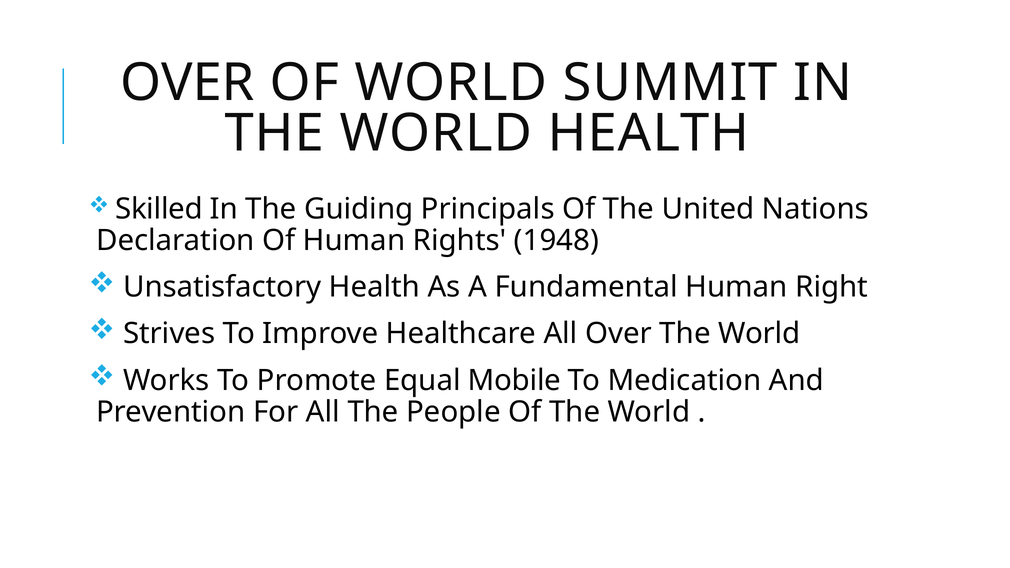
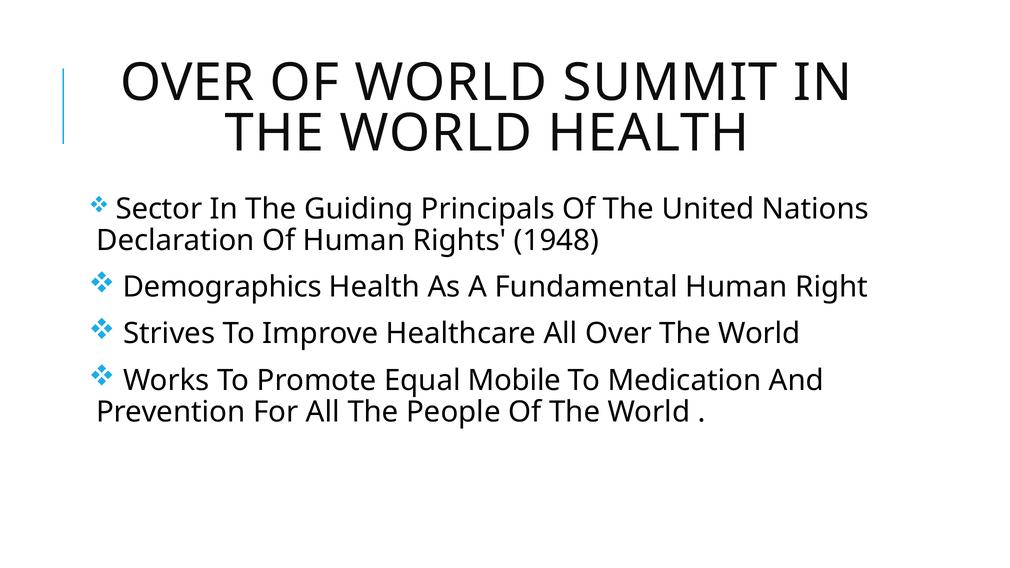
Skilled: Skilled -> Sector
Unsatisfactory: Unsatisfactory -> Demographics
